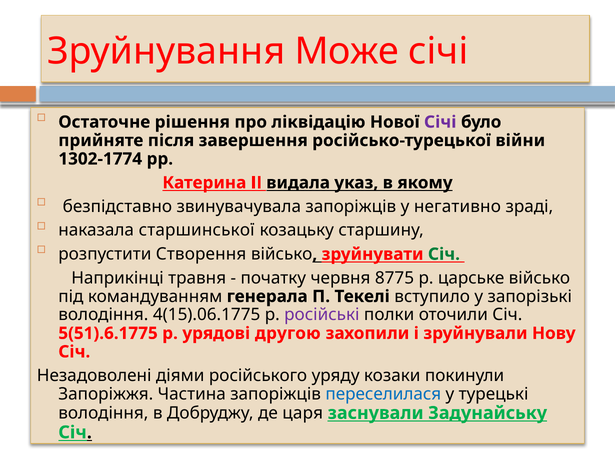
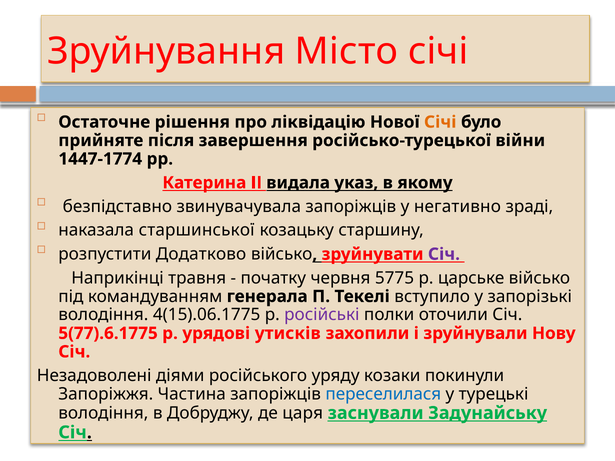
Може: Може -> Місто
Січі at (440, 122) colour: purple -> orange
1302-1774: 1302-1774 -> 1447-1774
Створення: Створення -> Додатково
Січ at (444, 254) colour: green -> purple
8775: 8775 -> 5775
5(51).6.1775: 5(51).6.1775 -> 5(77).6.1775
другою: другою -> утисків
